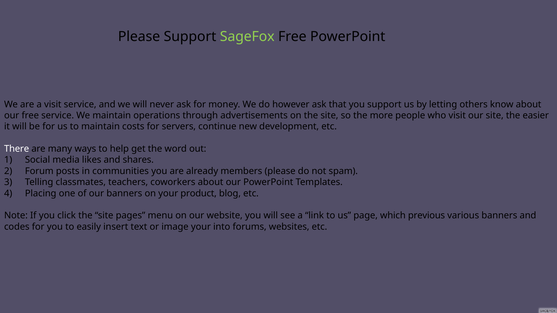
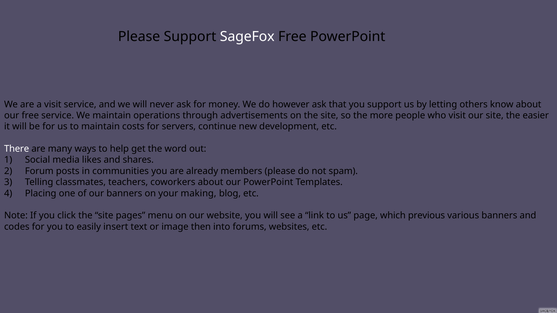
SageFox colour: light green -> white
product: product -> making
image your: your -> then
